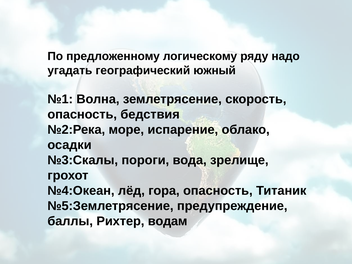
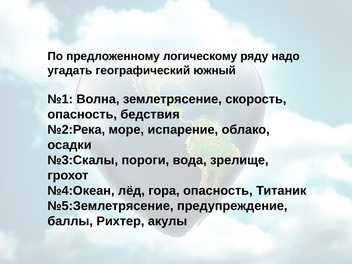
водам: водам -> акулы
